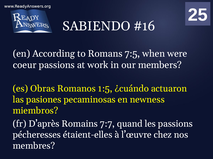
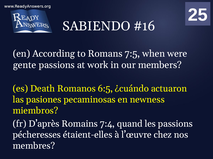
coeur: coeur -> gente
Obras: Obras -> Death
1:5: 1:5 -> 6:5
7:7: 7:7 -> 7:4
